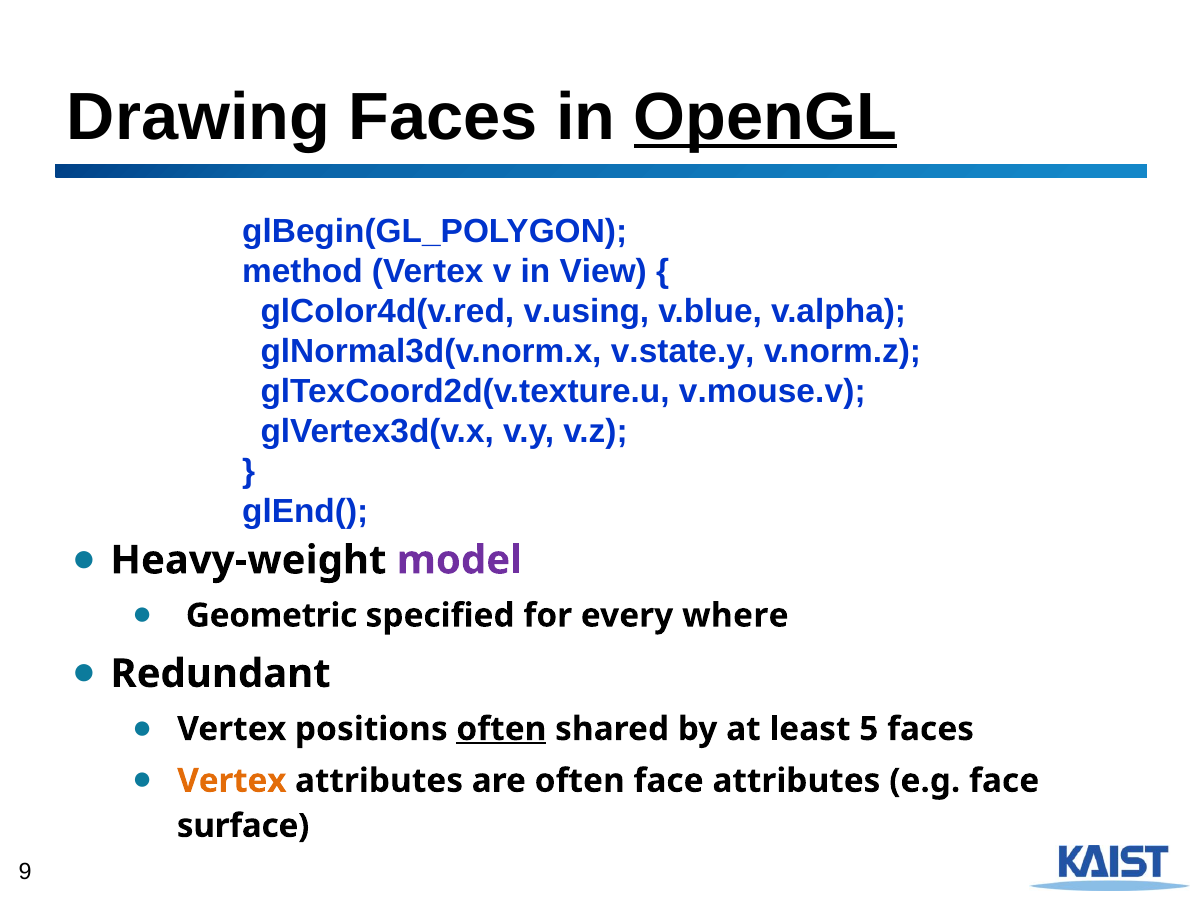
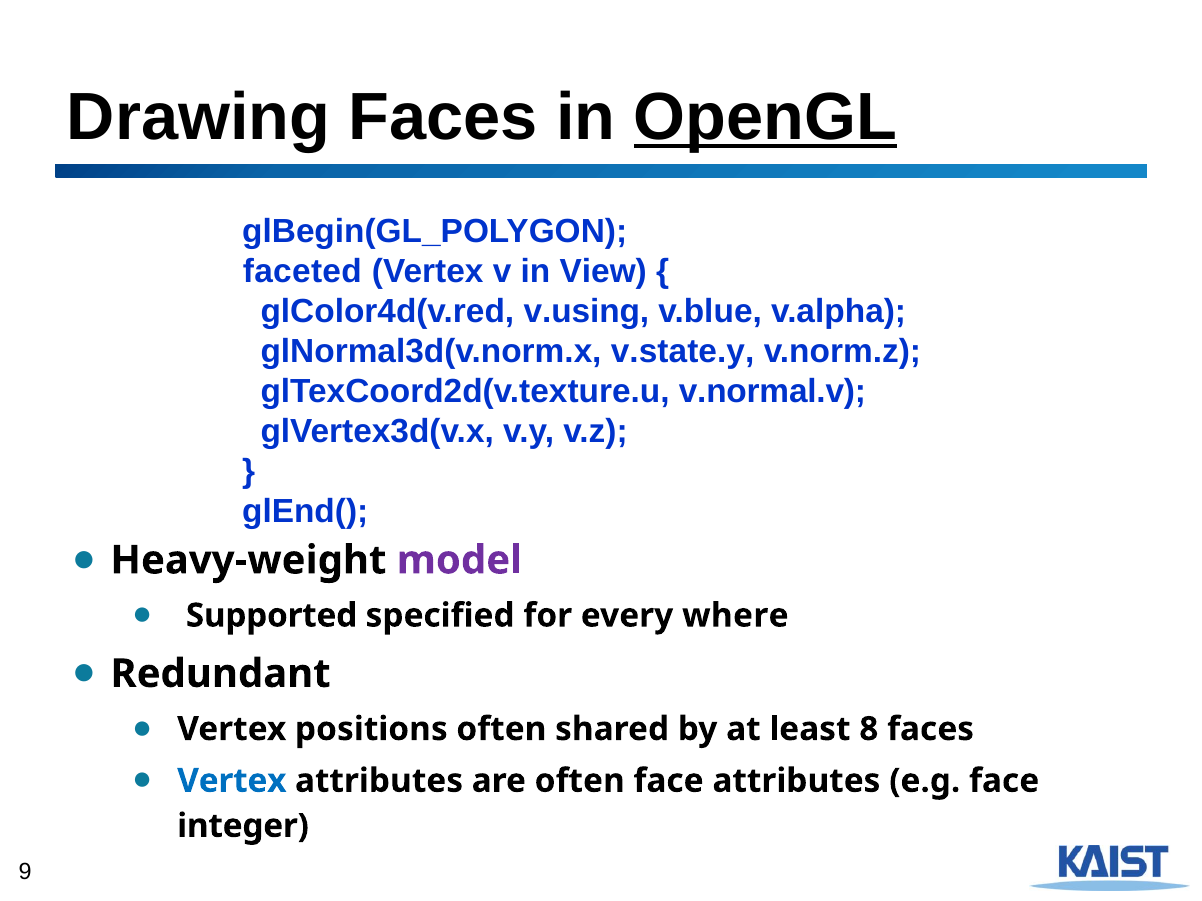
method: method -> faceted
v.mouse.v: v.mouse.v -> v.normal.v
Geometric: Geometric -> Supported
often at (501, 729) underline: present -> none
5: 5 -> 8
Vertex at (232, 781) colour: orange -> blue
surface: surface -> integer
